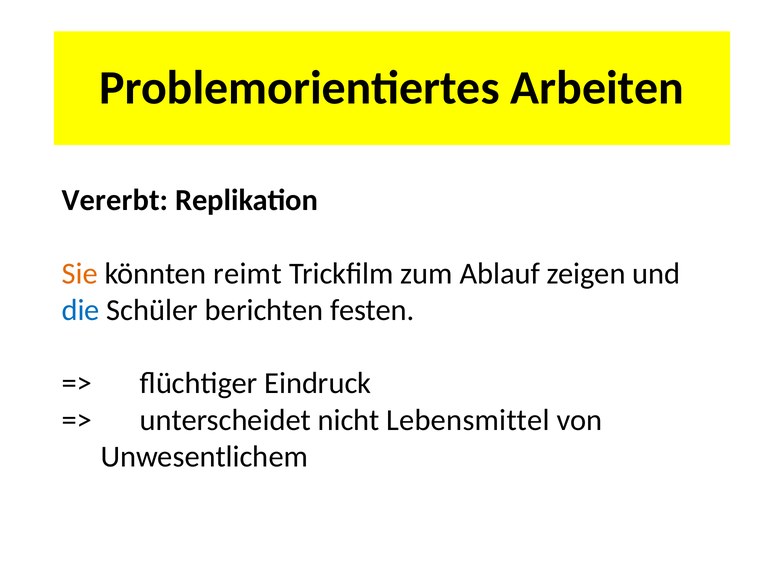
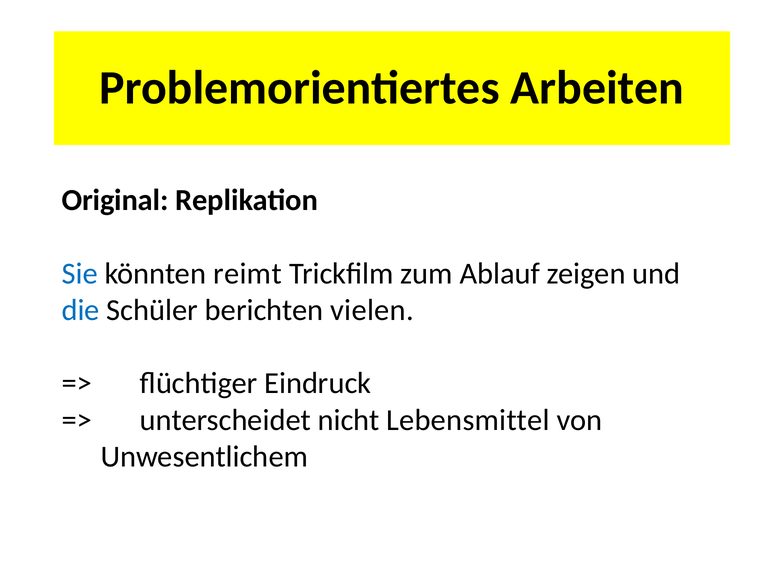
Vererbt: Vererbt -> Original
Sie colour: orange -> blue
festen: festen -> vielen
